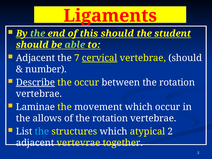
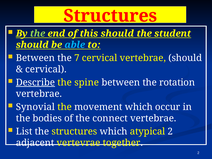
Ligaments at (110, 16): Ligaments -> Structures
able colour: light green -> light blue
Adjacent at (35, 58): Adjacent -> Between
cervical at (100, 58) underline: present -> none
number at (46, 69): number -> cervical
the occur: occur -> spine
Laminae: Laminae -> Synovial
allows: allows -> bodies
of the rotation: rotation -> connect
the at (42, 131) colour: light blue -> white
